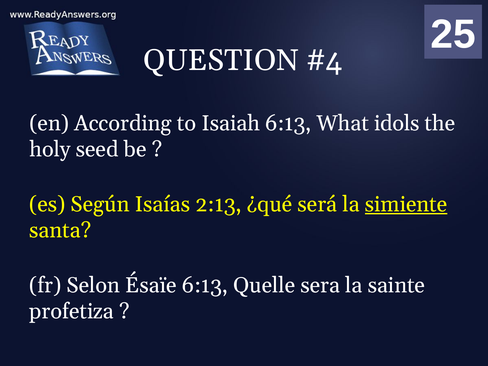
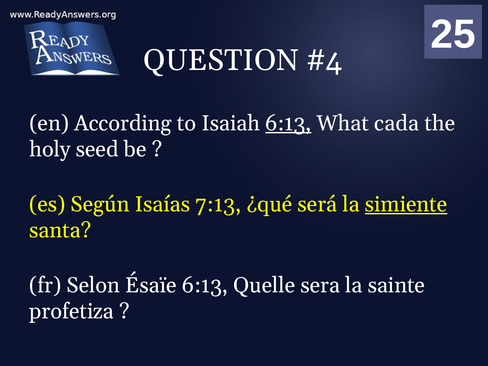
6:13 at (288, 123) underline: none -> present
idols: idols -> cada
2:13: 2:13 -> 7:13
